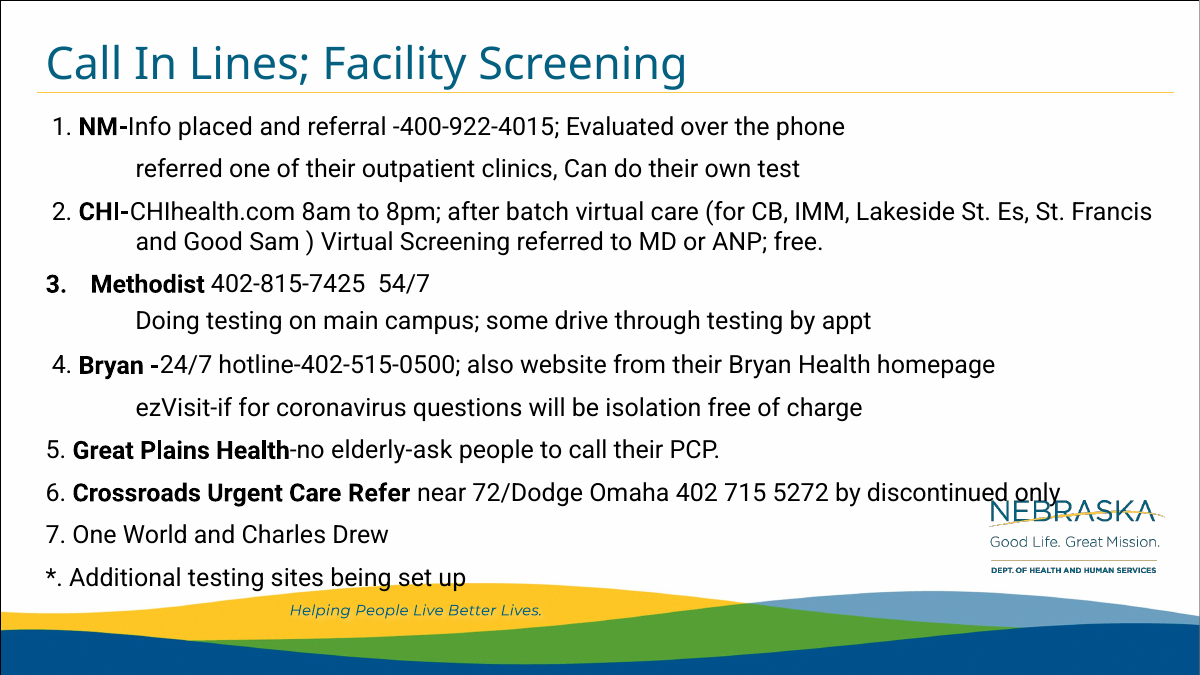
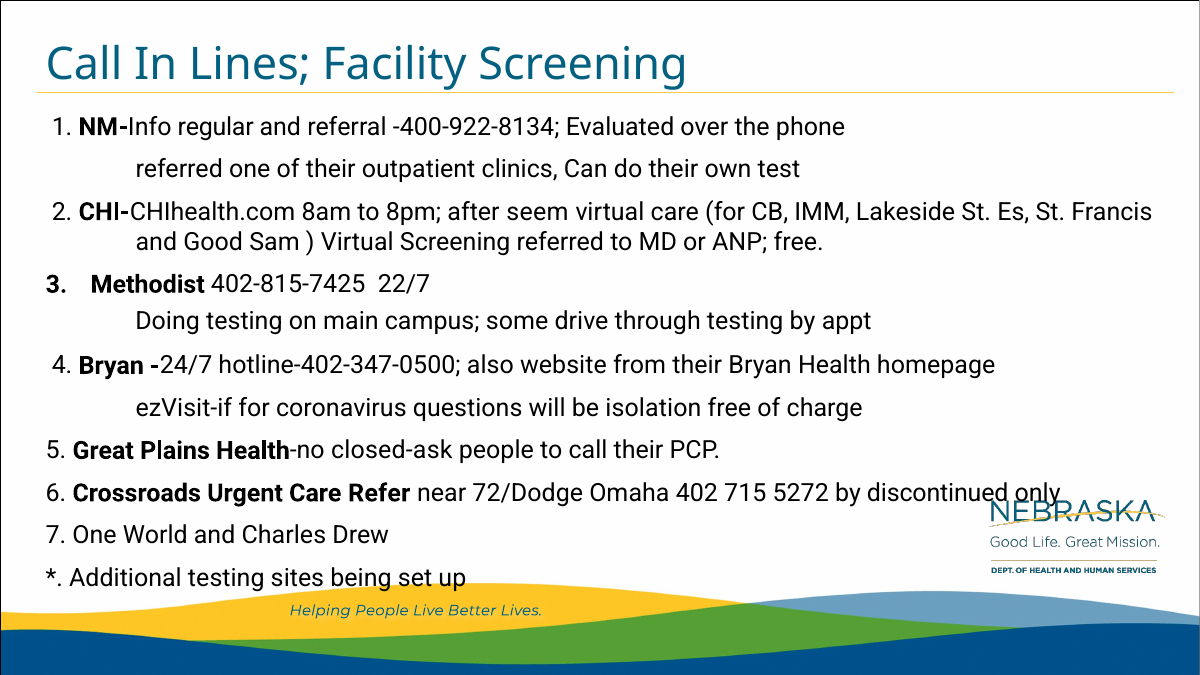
placed: placed -> regular
-400-922-4015: -400-922-4015 -> -400-922-8134
batch: batch -> seem
54/7: 54/7 -> 22/7
hotline-402-515-0500: hotline-402-515-0500 -> hotline-402-347-0500
elderly-ask: elderly-ask -> closed-ask
